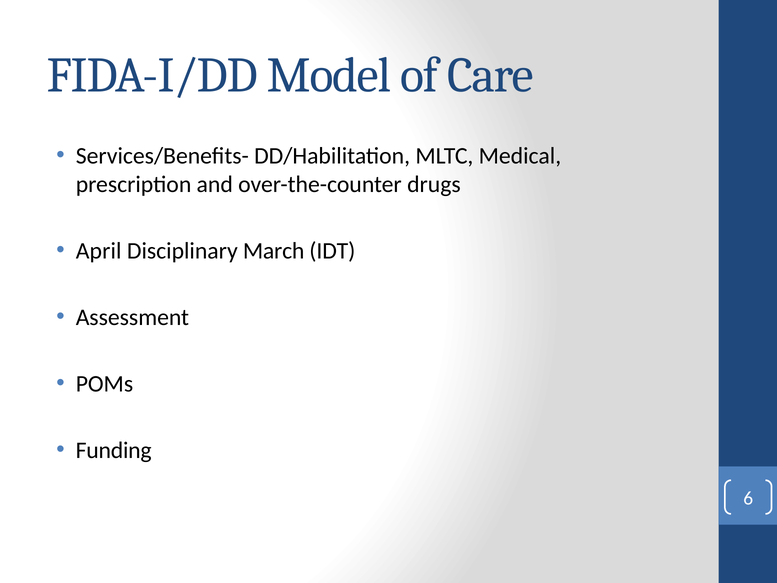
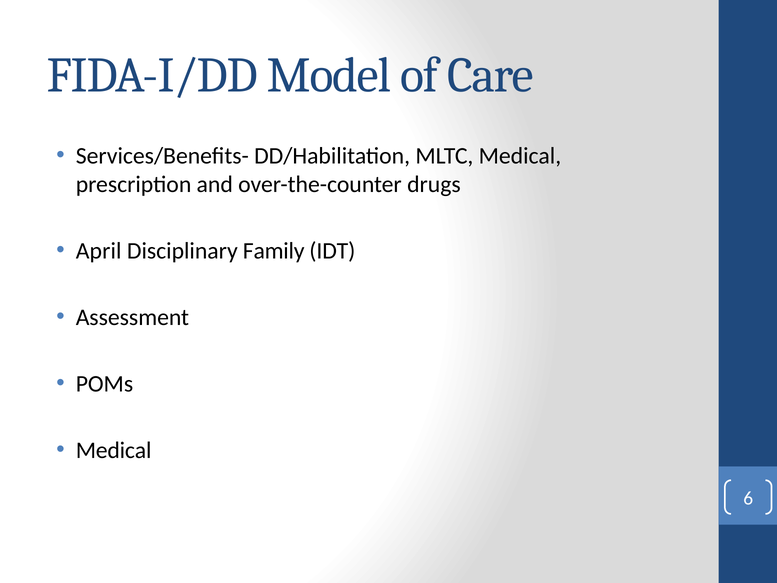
March: March -> Family
Funding at (114, 450): Funding -> Medical
